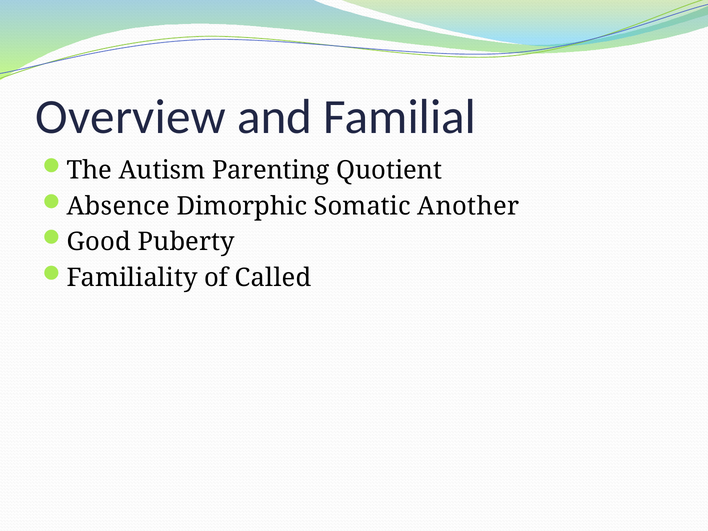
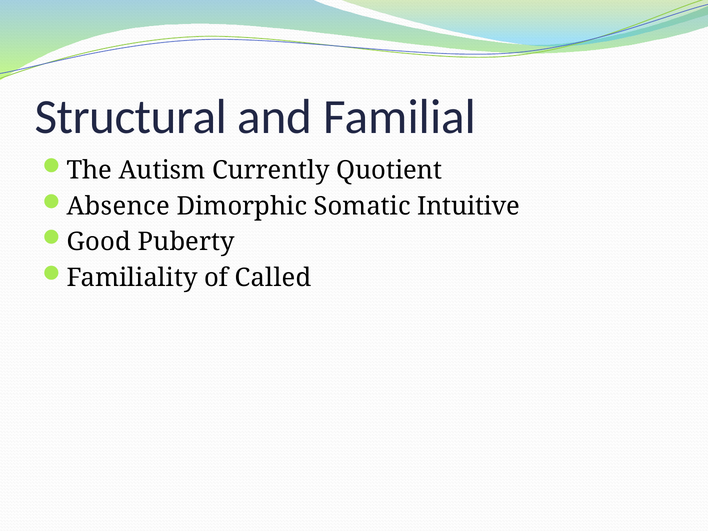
Overview: Overview -> Structural
Parenting: Parenting -> Currently
Another: Another -> Intuitive
